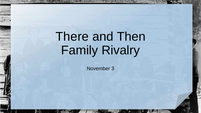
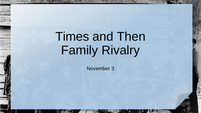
There: There -> Times
